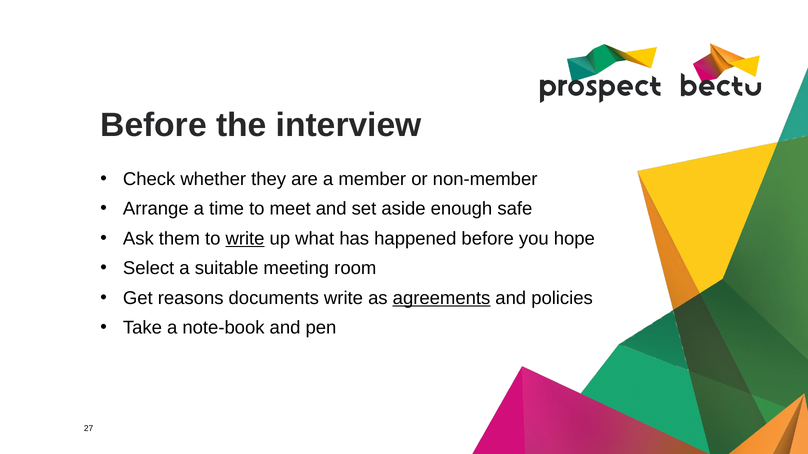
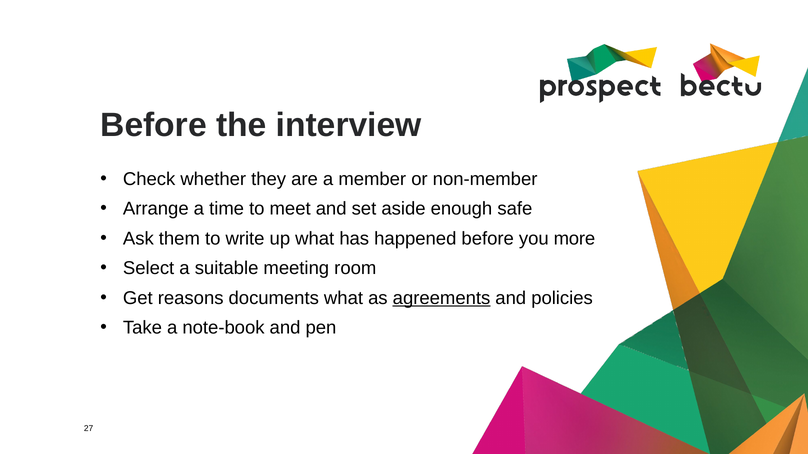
write at (245, 239) underline: present -> none
hope: hope -> more
documents write: write -> what
